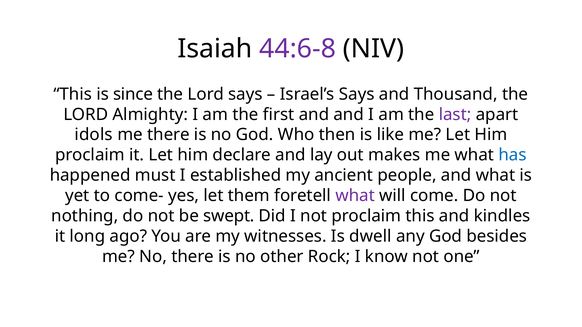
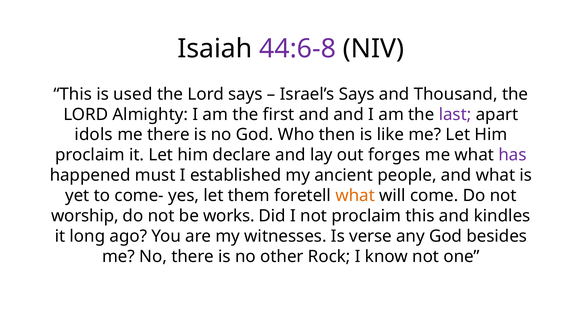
since: since -> used
makes: makes -> forges
has colour: blue -> purple
what at (355, 196) colour: purple -> orange
nothing: nothing -> worship
swept: swept -> works
dwell: dwell -> verse
